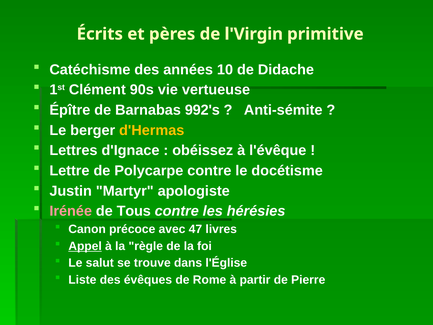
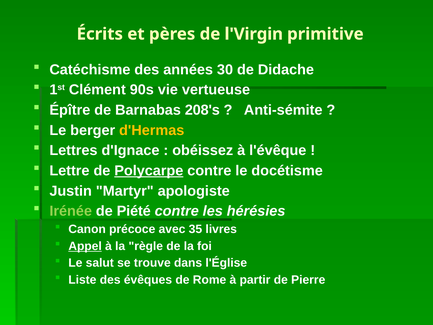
10: 10 -> 30
992's: 992's -> 208's
Polycarpe underline: none -> present
Irénée colour: pink -> light green
Tous: Tous -> Piété
47: 47 -> 35
